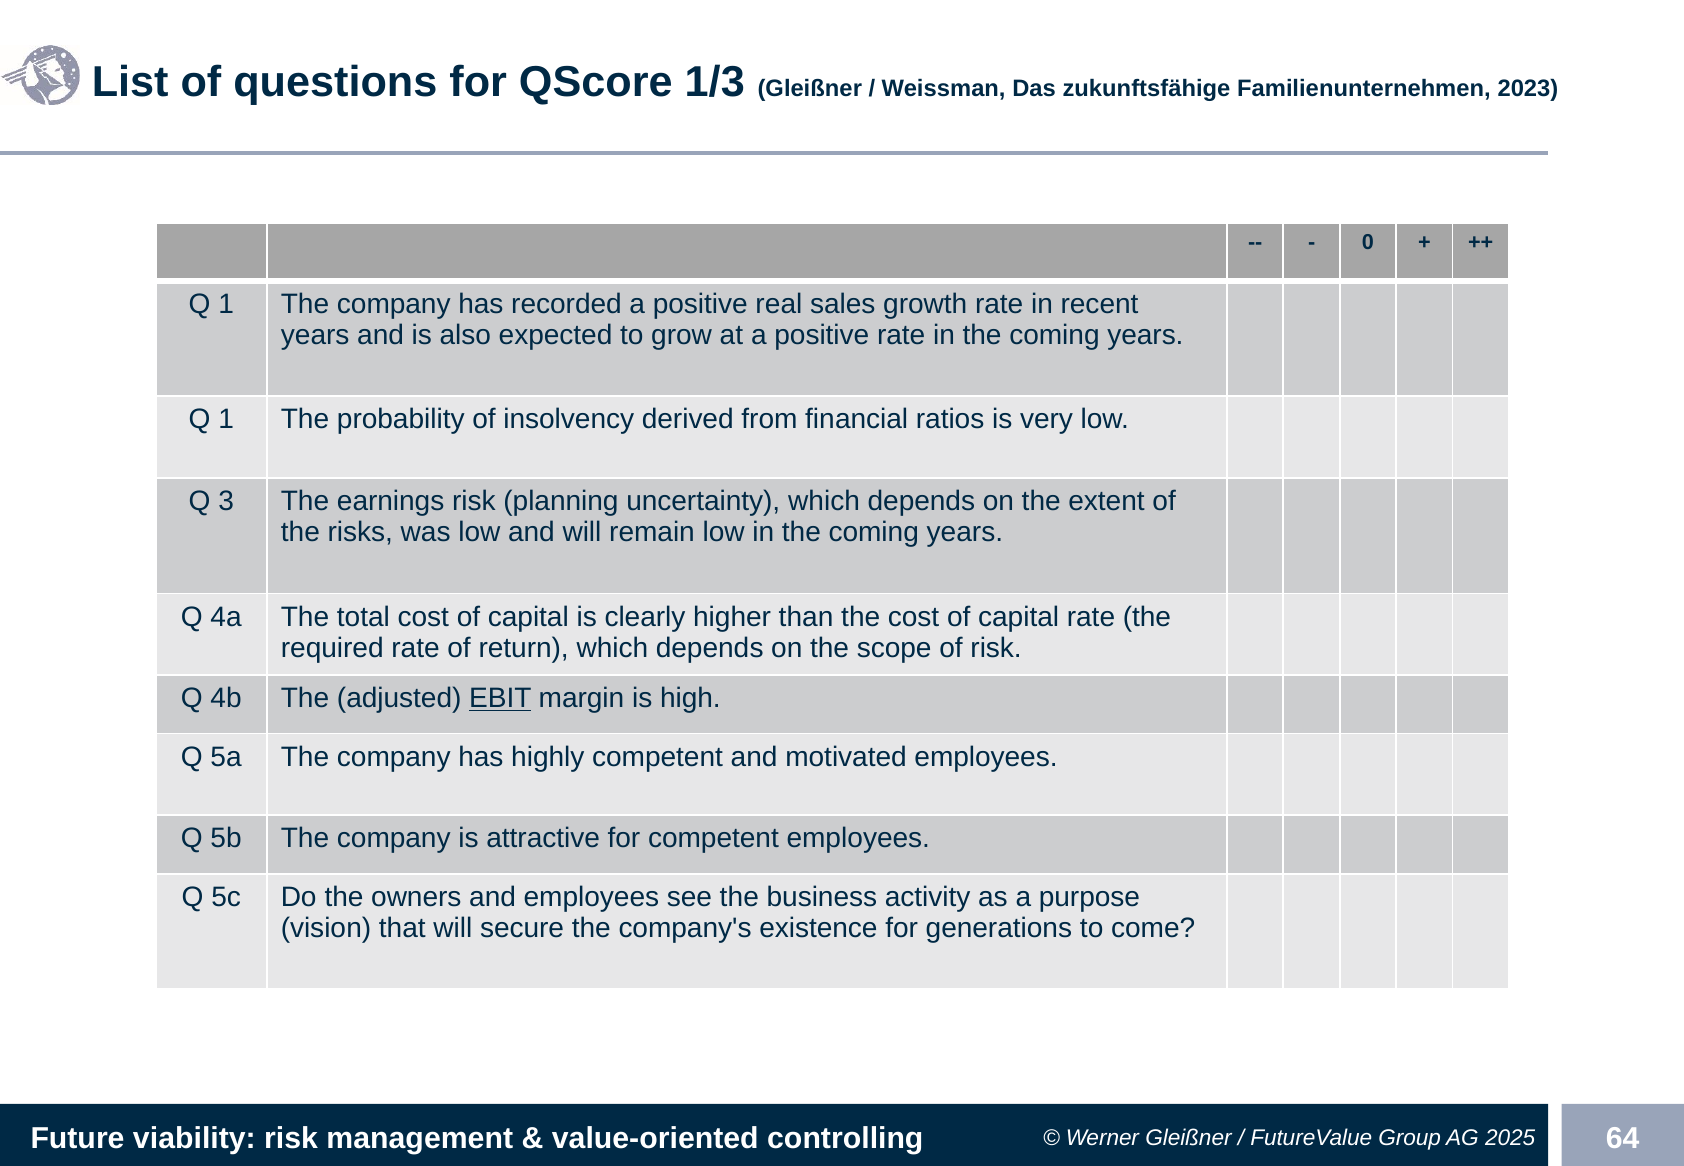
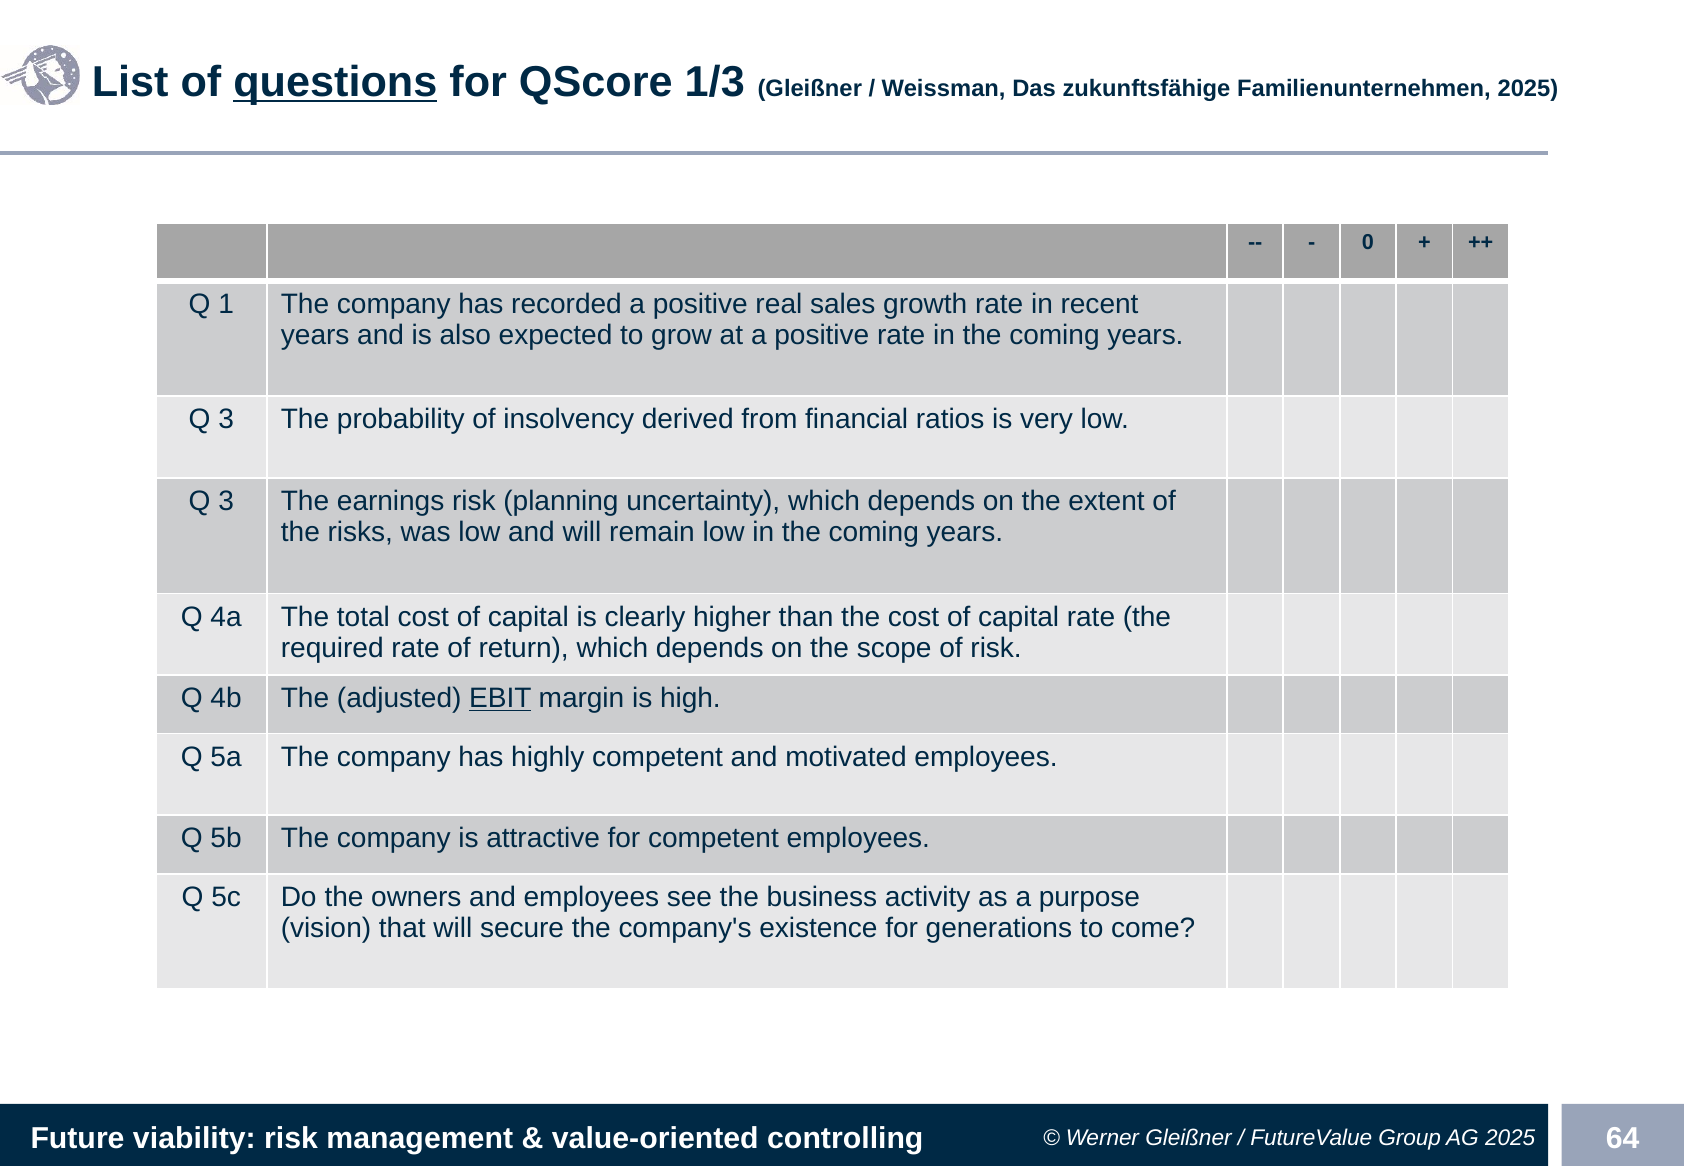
questions underline: none -> present
Familienunternehmen 2023: 2023 -> 2025
1 at (226, 420): 1 -> 3
